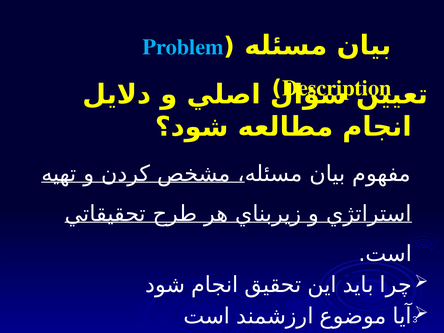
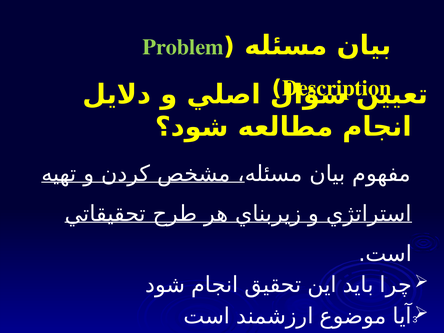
Problem colour: light blue -> light green
